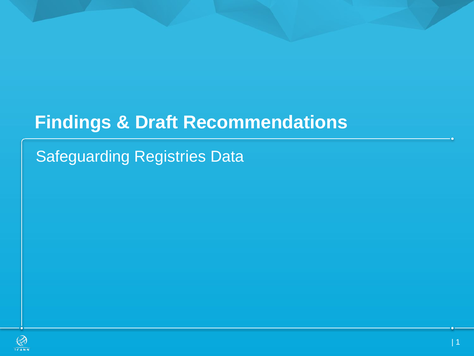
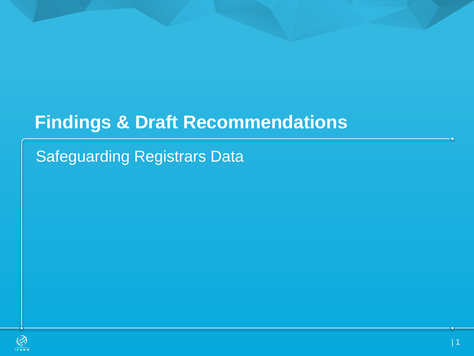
Registries: Registries -> Registrars
